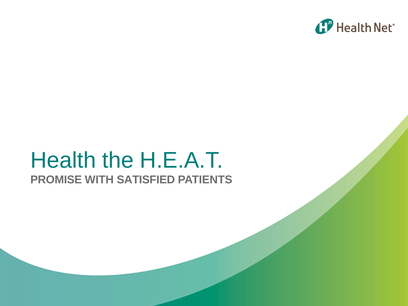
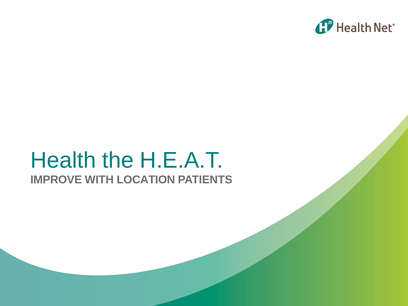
PROMISE: PROMISE -> IMPROVE
SATISFIED: SATISFIED -> LOCATION
